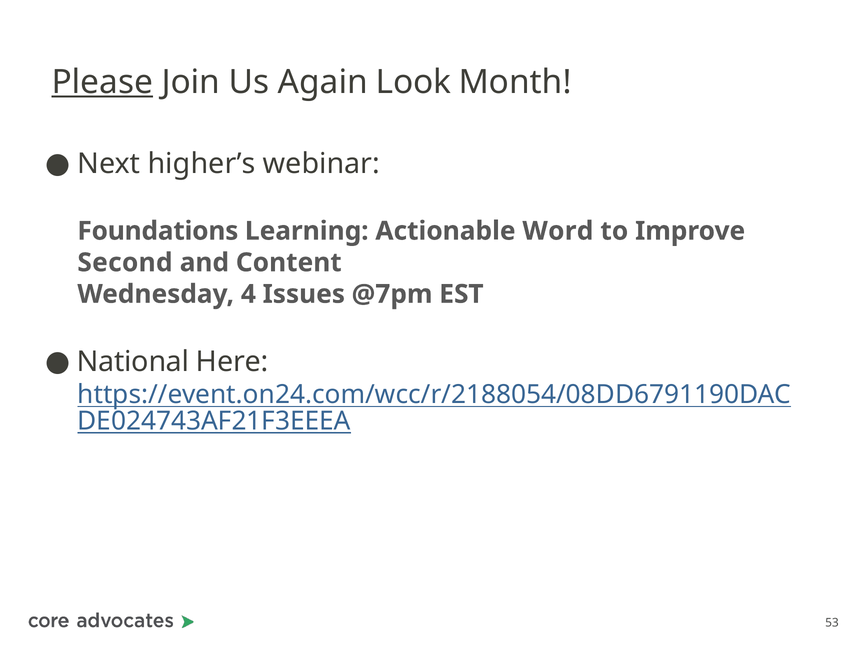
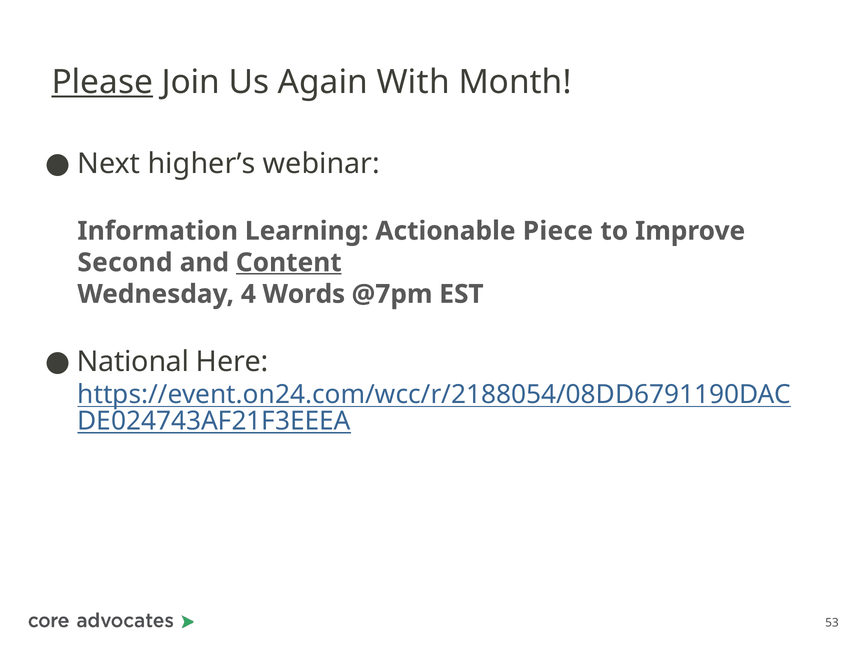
Look: Look -> With
Foundations: Foundations -> Information
Word: Word -> Piece
Content underline: none -> present
Issues: Issues -> Words
